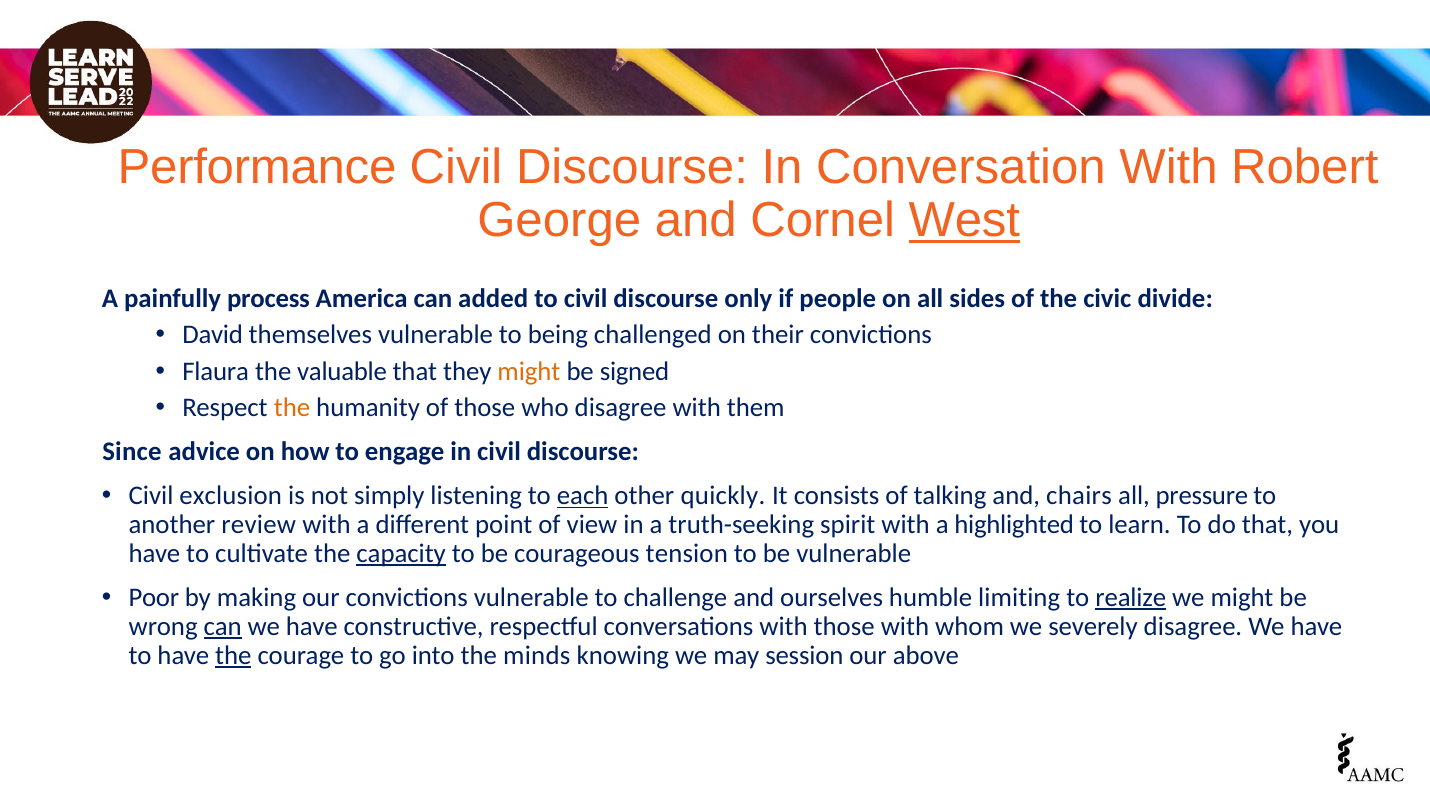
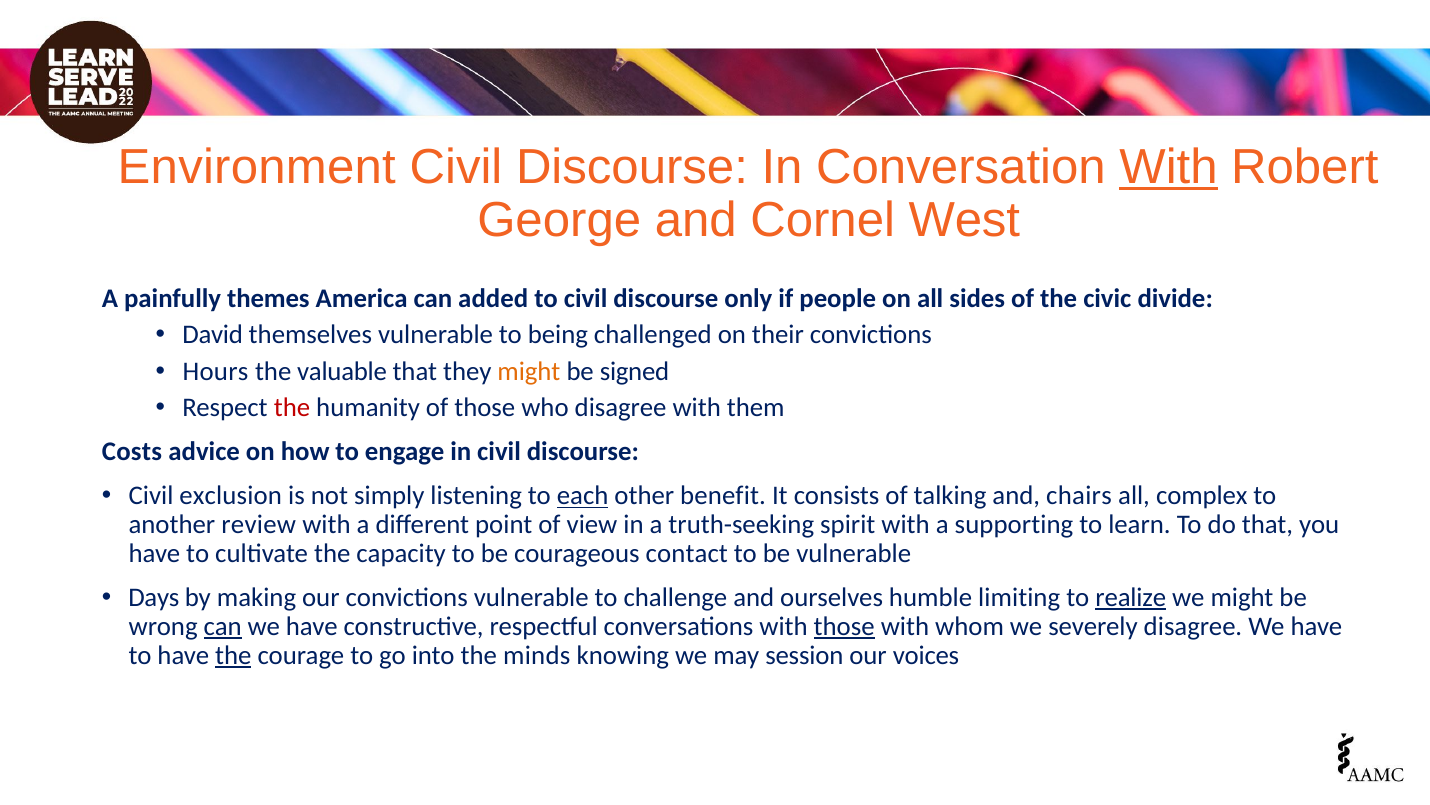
Performance: Performance -> Environment
With at (1169, 167) underline: none -> present
West underline: present -> none
process: process -> themes
Flaura: Flaura -> Hours
the at (292, 408) colour: orange -> red
Since: Since -> Costs
quickly: quickly -> benefit
pressure: pressure -> complex
highlighted: highlighted -> supporting
capacity underline: present -> none
tension: tension -> contact
Poor: Poor -> Days
those at (844, 626) underline: none -> present
above: above -> voices
